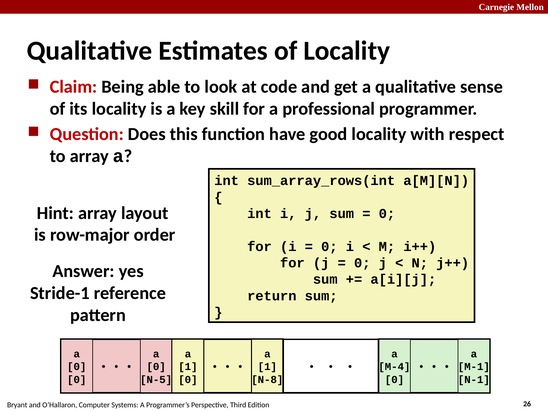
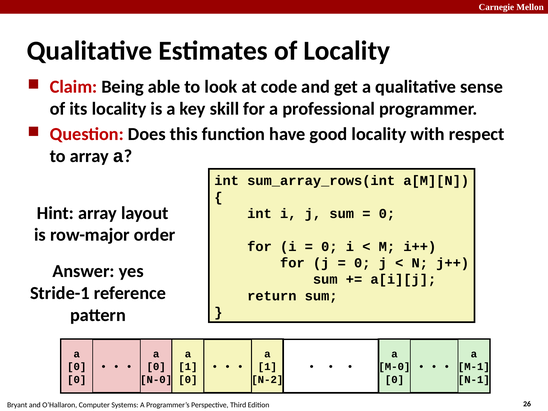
M-4: M-4 -> M-0
N-5: N-5 -> N-0
N-8: N-8 -> N-2
